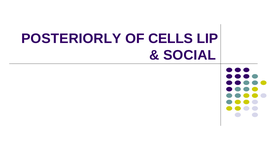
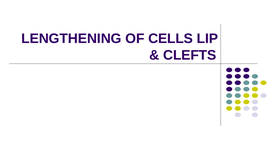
POSTERIORLY: POSTERIORLY -> LENGTHENING
SOCIAL: SOCIAL -> CLEFTS
